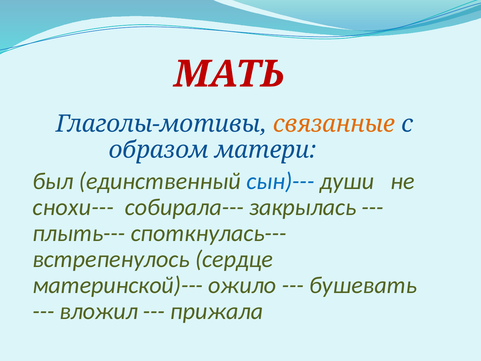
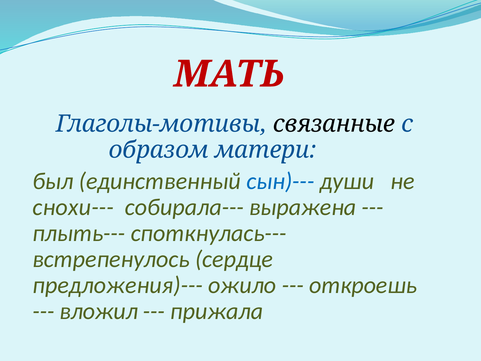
связанные colour: orange -> black
закрылась: закрылась -> выражена
материнской)---: материнской)--- -> предложения)---
бушевать: бушевать -> откроешь
